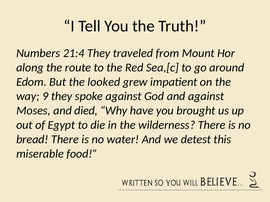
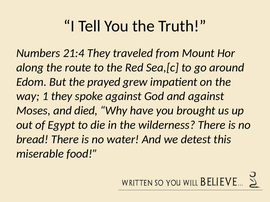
looked: looked -> prayed
9: 9 -> 1
